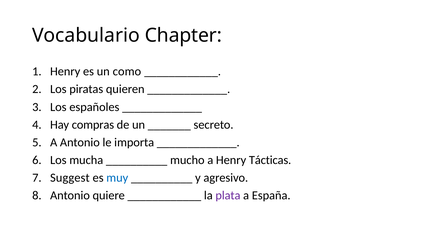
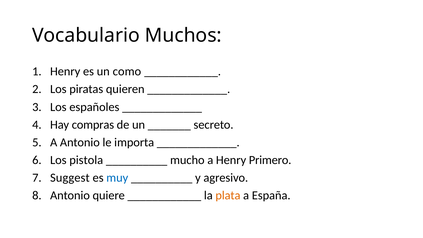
Chapter: Chapter -> Muchos
mucha: mucha -> pistola
Tácticas: Tácticas -> Primero
plata colour: purple -> orange
